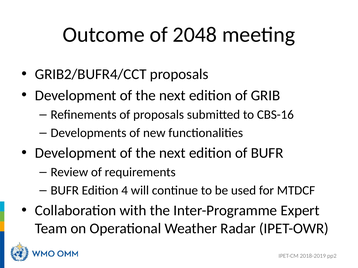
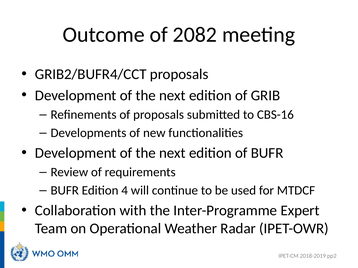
2048: 2048 -> 2082
